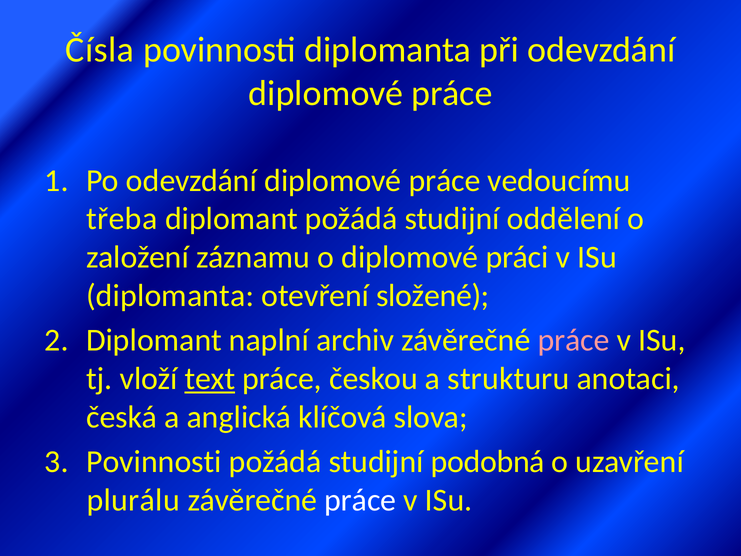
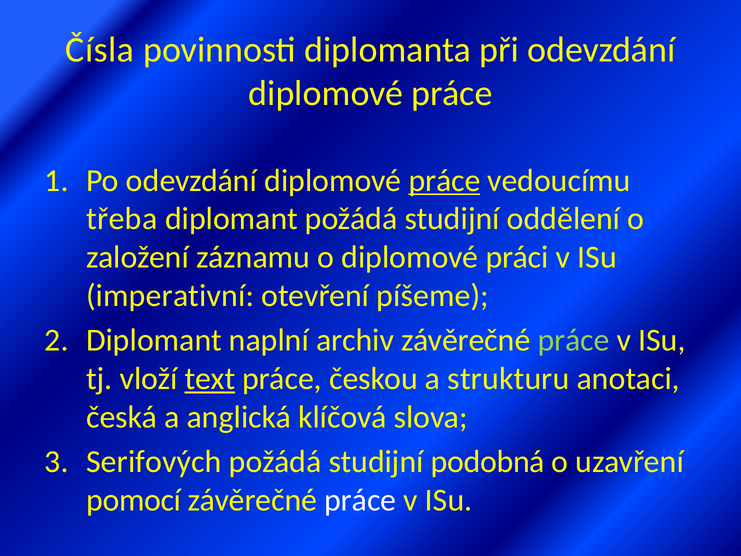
práce at (444, 180) underline: none -> present
diplomanta at (170, 295): diplomanta -> imperativní
složené: složené -> píšeme
práce at (574, 340) colour: pink -> light green
Povinnosti at (154, 462): Povinnosti -> Serifových
plurálu: plurálu -> pomocí
